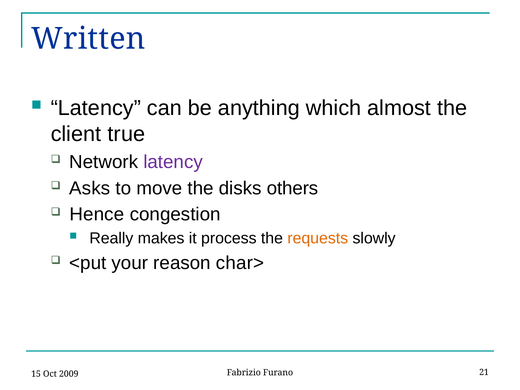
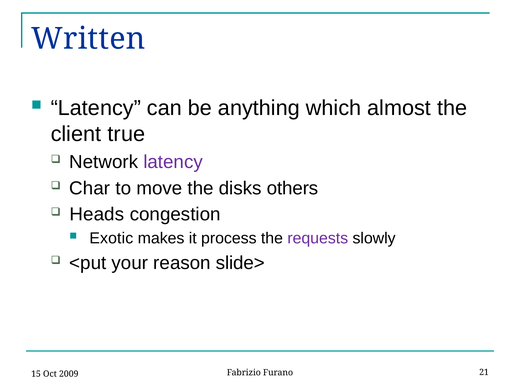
Asks: Asks -> Char
Hence: Hence -> Heads
Really: Really -> Exotic
requests colour: orange -> purple
char>: char> -> slide>
